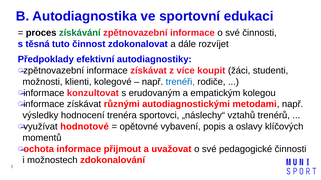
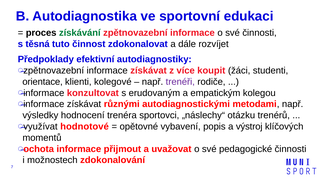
možnosti: možnosti -> orientace
trenéři colour: blue -> purple
vztahů: vztahů -> otázku
oslavy: oslavy -> výstroj
